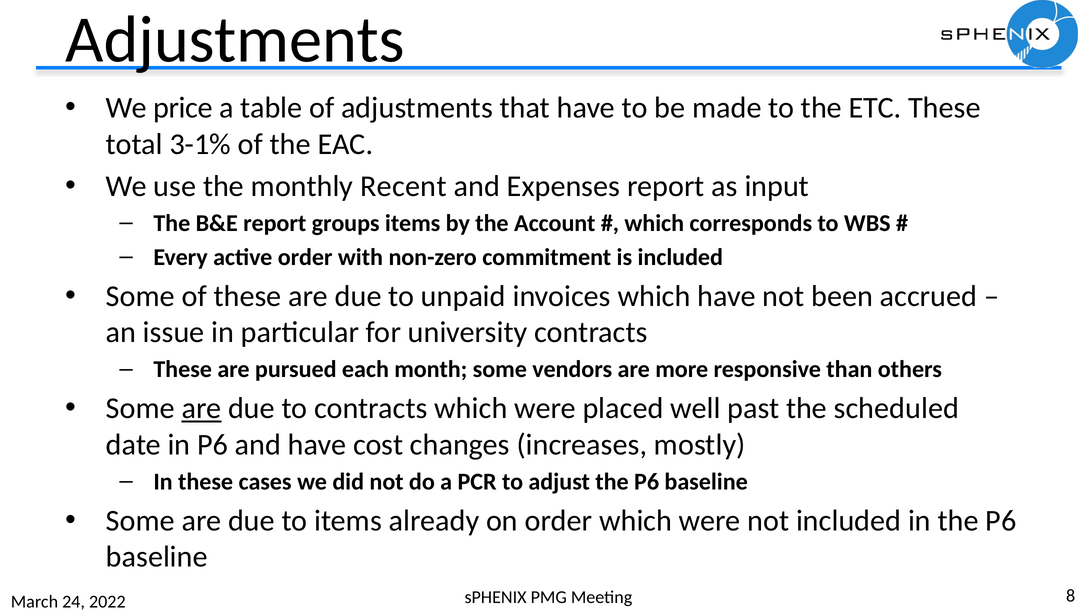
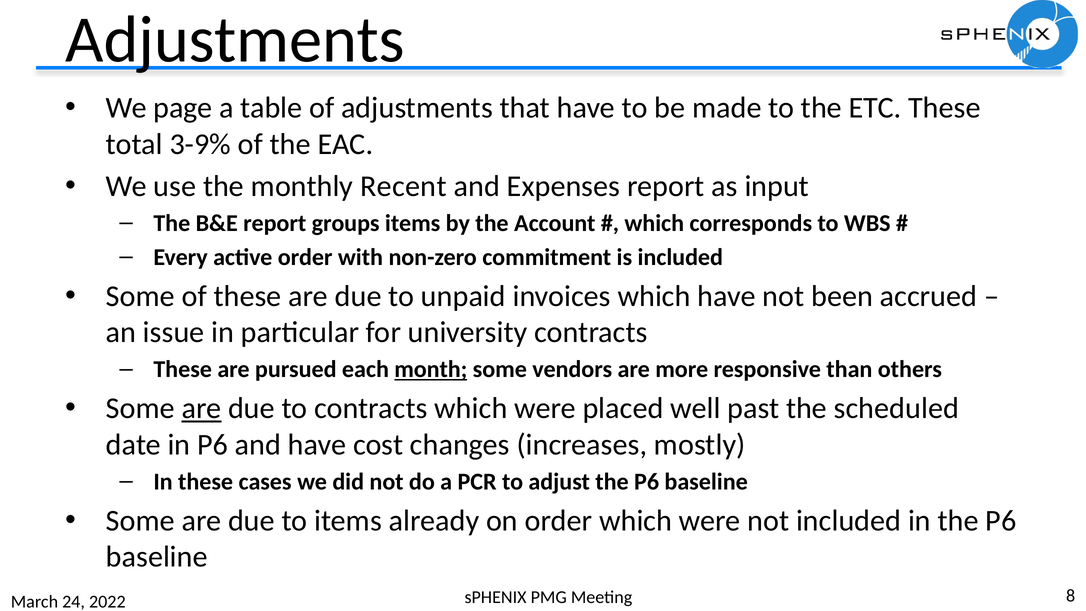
price: price -> page
3-1%: 3-1% -> 3-9%
month underline: none -> present
